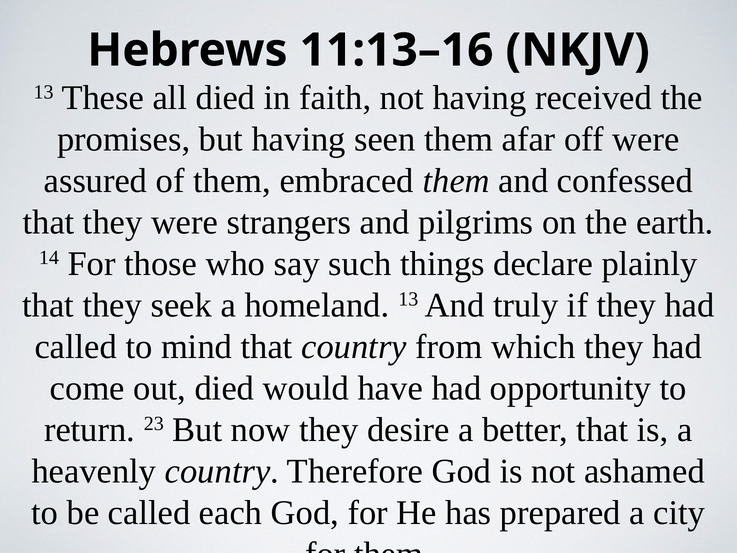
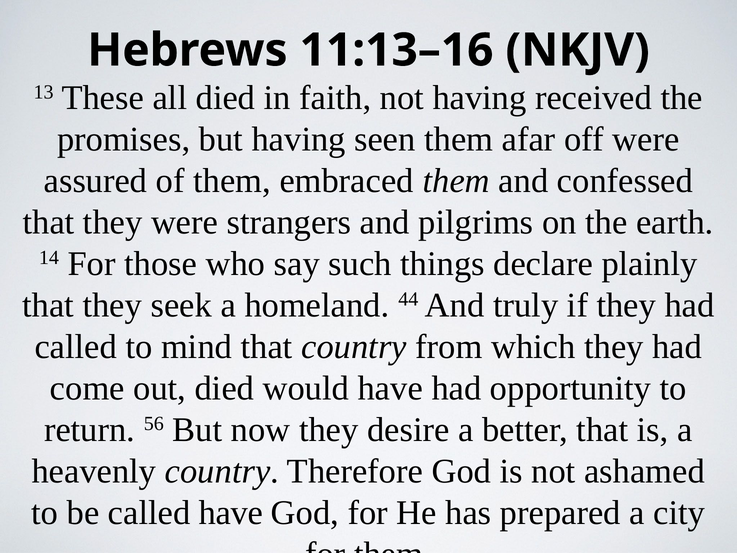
homeland 13: 13 -> 44
23: 23 -> 56
called each: each -> have
